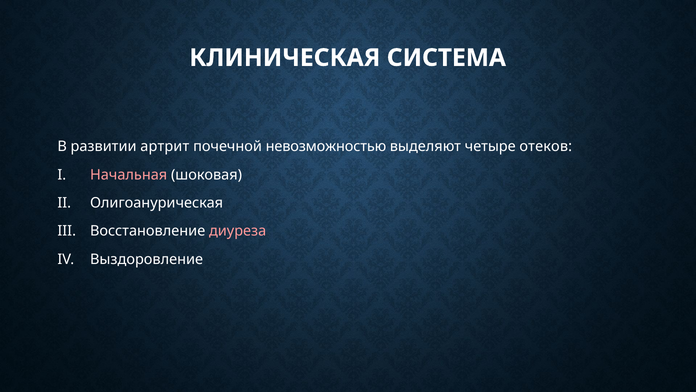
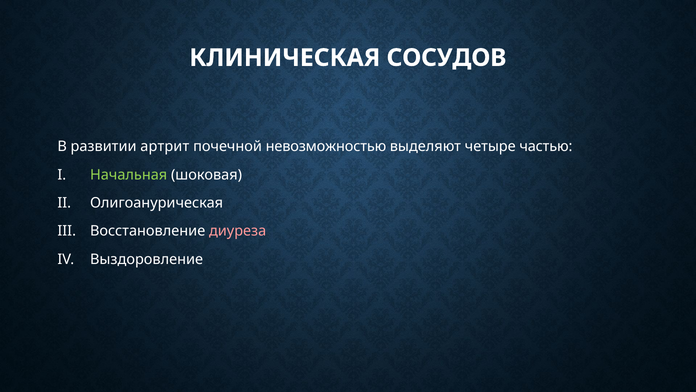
СИСТЕМА: СИСТЕМА -> СОСУДОВ
отеков: отеков -> частью
Начальная colour: pink -> light green
